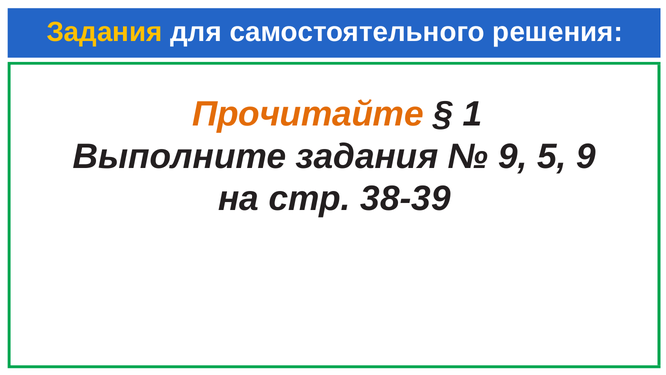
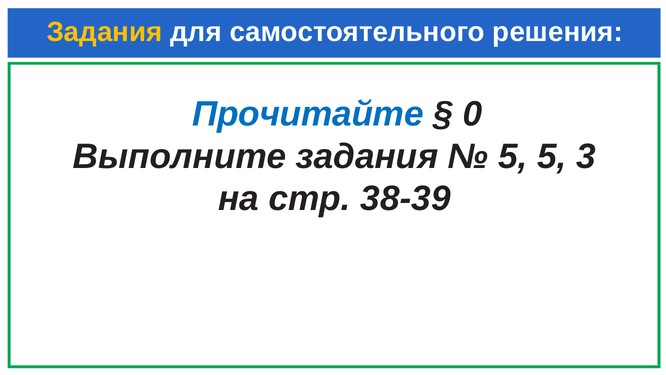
Прочитайте colour: orange -> blue
1: 1 -> 0
9 at (513, 156): 9 -> 5
5 9: 9 -> 3
